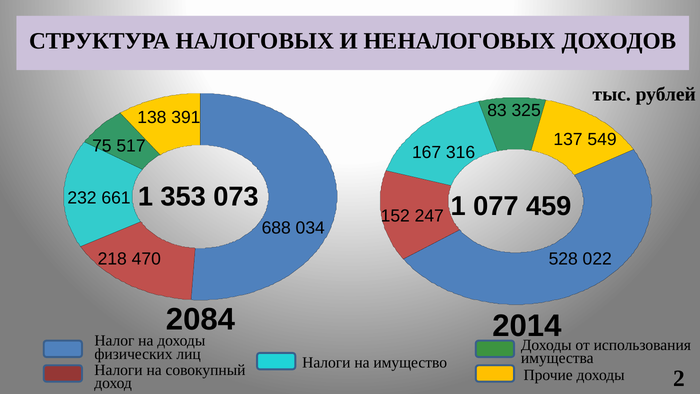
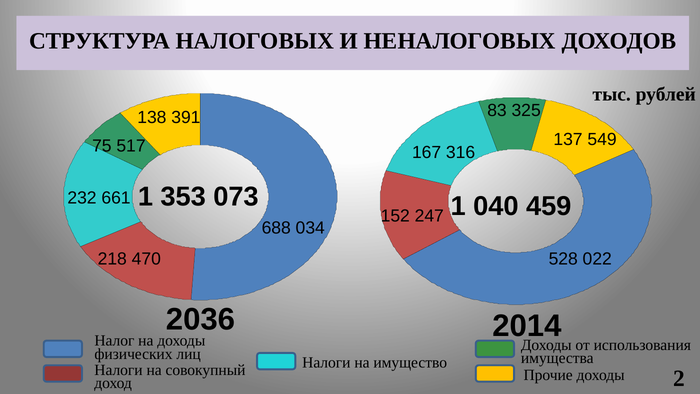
077: 077 -> 040
2084: 2084 -> 2036
